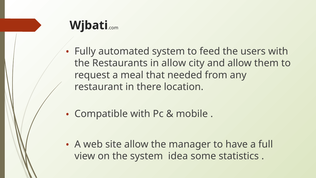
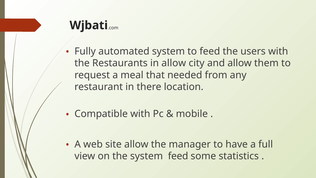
system idea: idea -> feed
